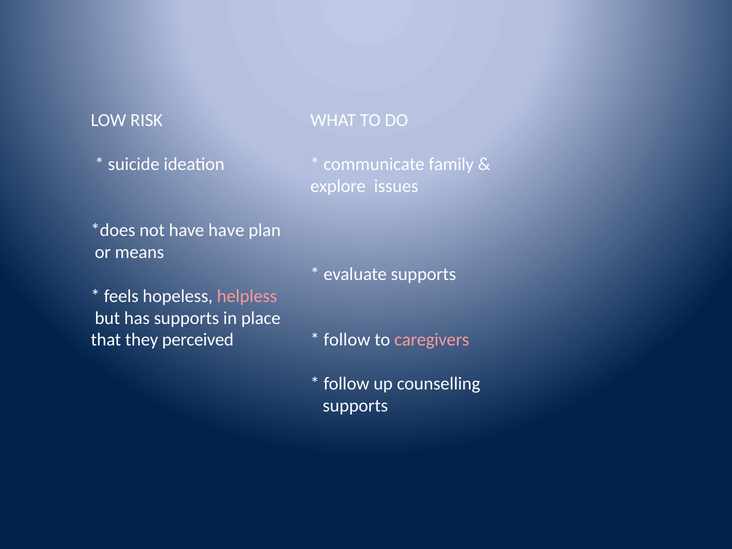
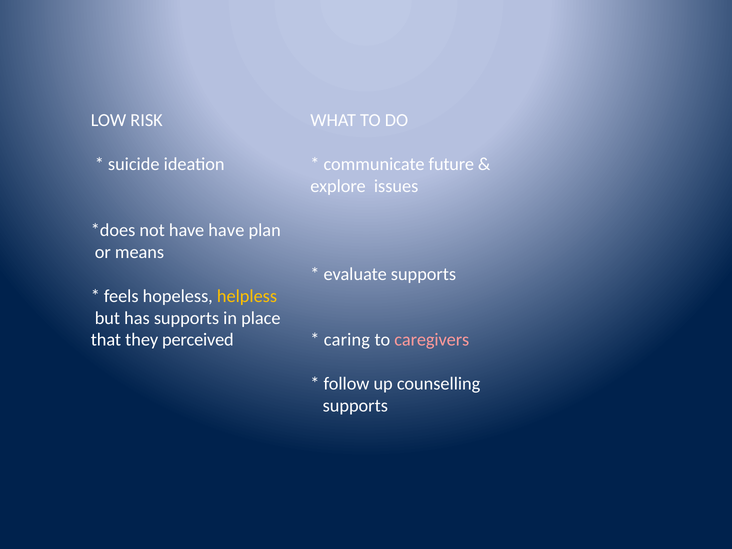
family: family -> future
helpless colour: pink -> yellow
follow at (347, 340): follow -> caring
